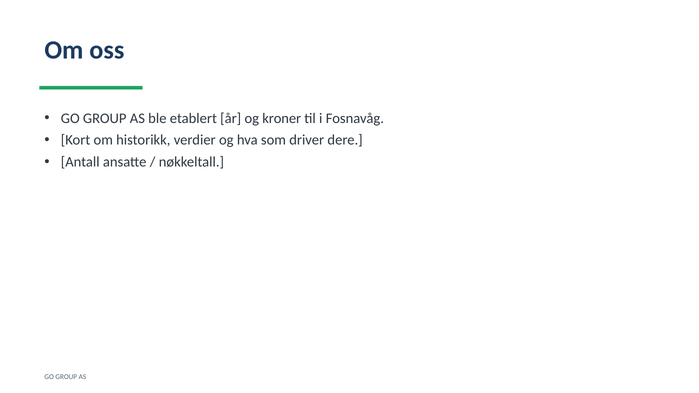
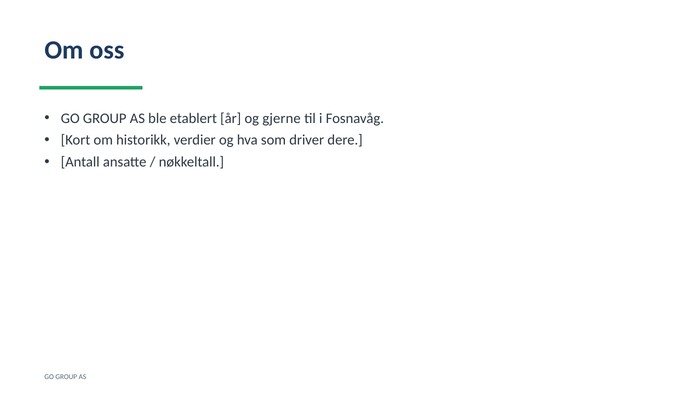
kroner: kroner -> gjerne
